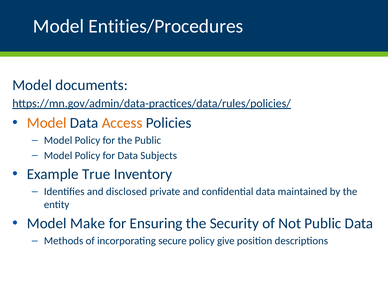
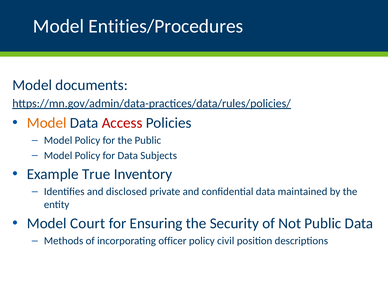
Access colour: orange -> red
Make: Make -> Court
secure: secure -> officer
give: give -> civil
